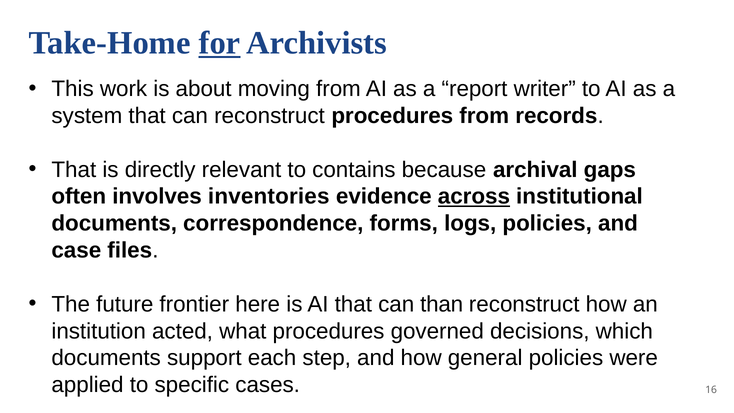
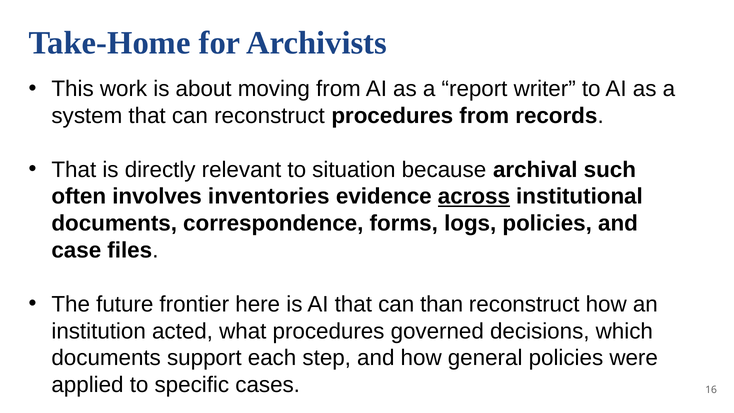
for underline: present -> none
contains: contains -> situation
gaps: gaps -> such
